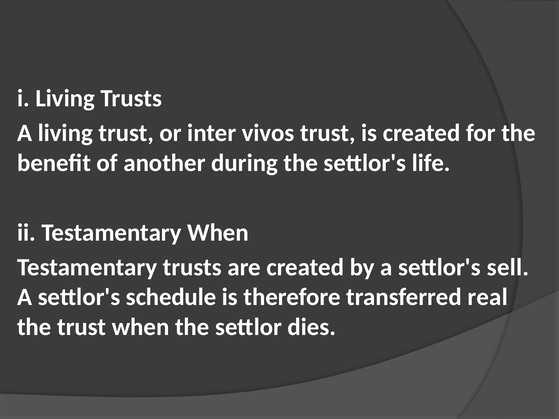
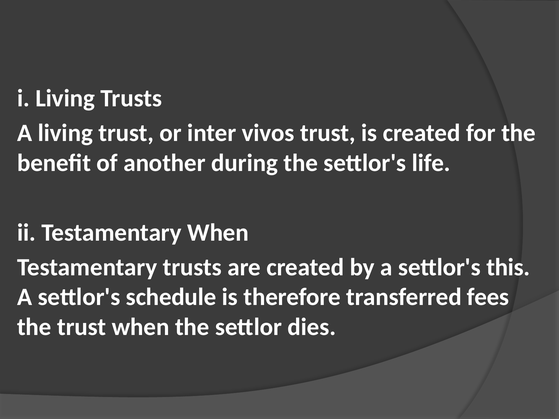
sell: sell -> this
real: real -> fees
